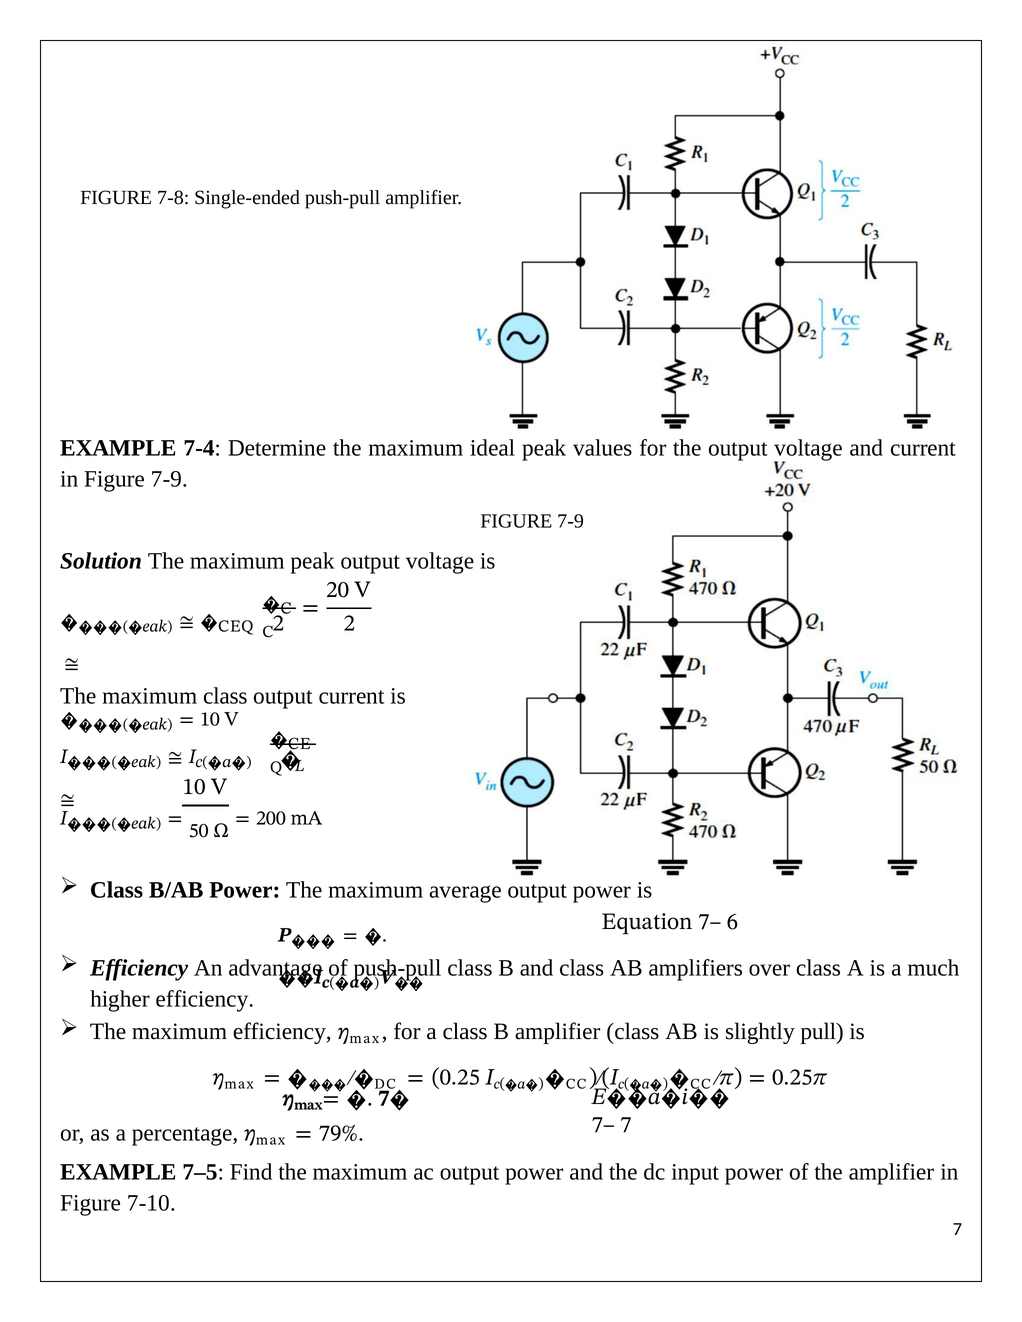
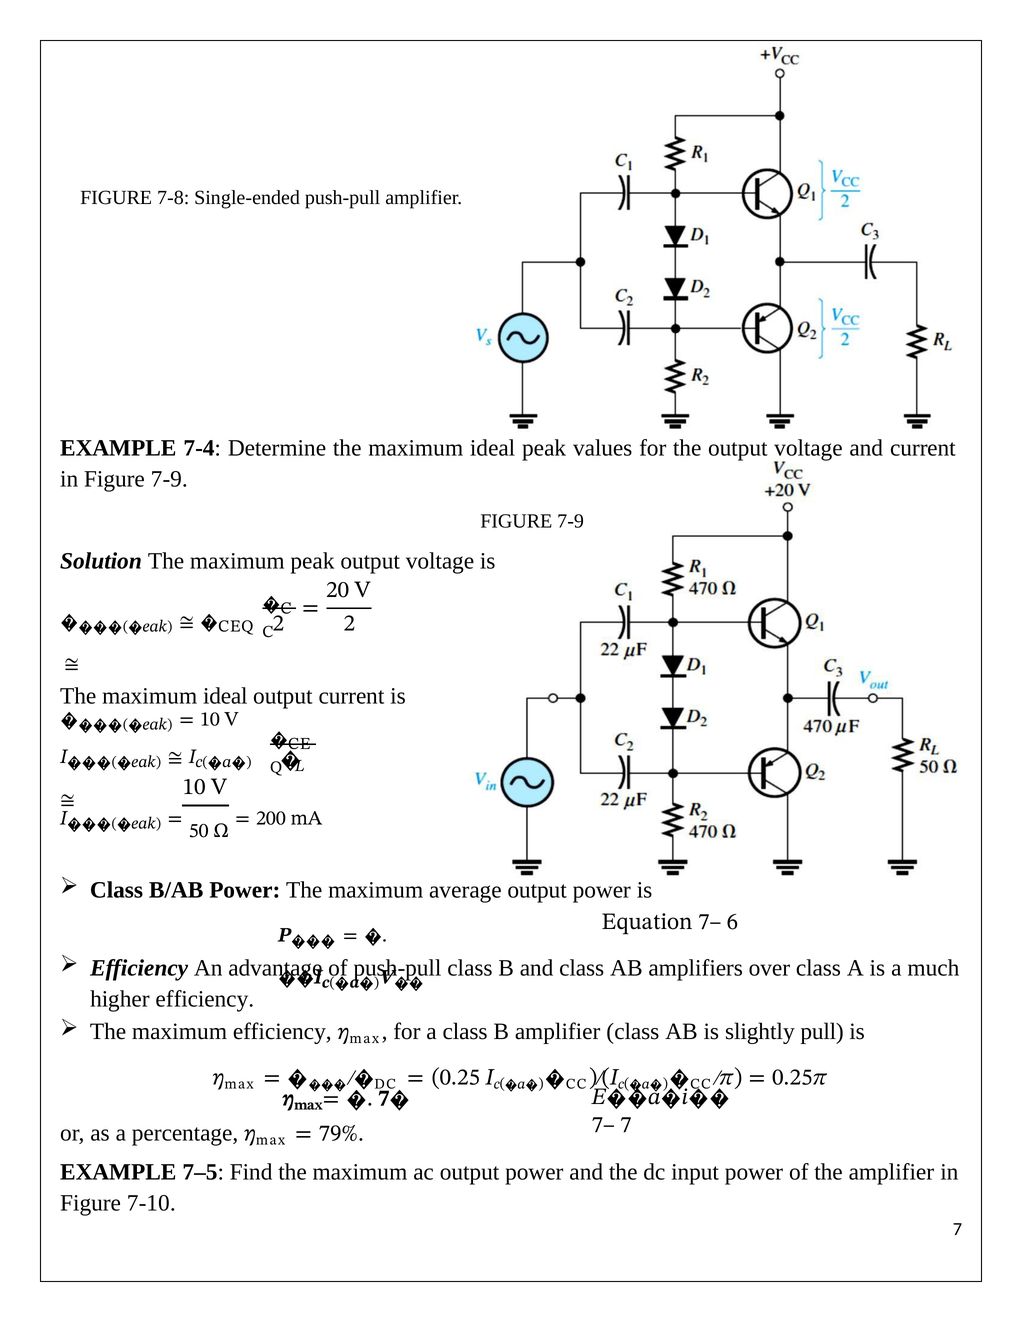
class at (225, 697): class -> ideal
